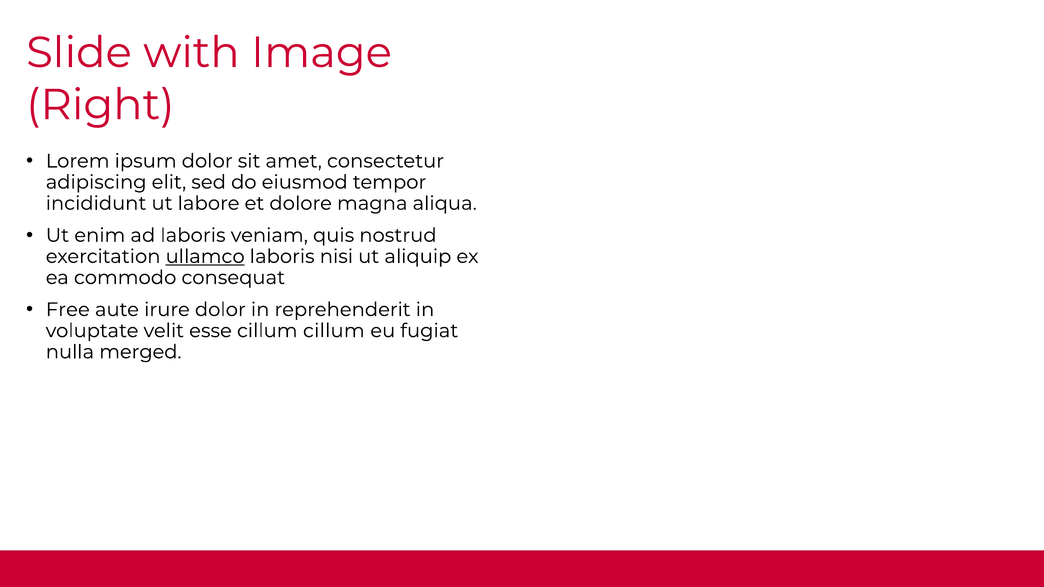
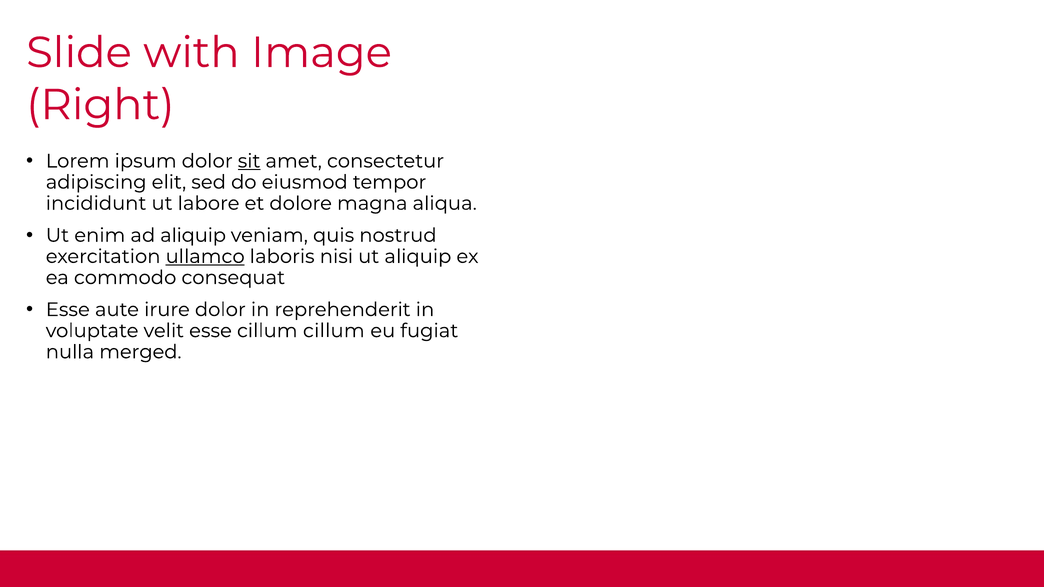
sit underline: none -> present
ad laboris: laboris -> aliquip
Free at (68, 310): Free -> Esse
